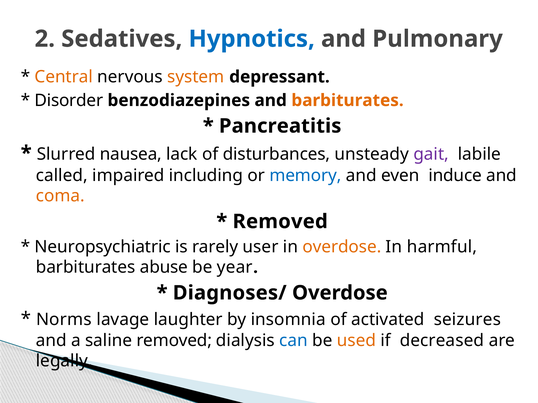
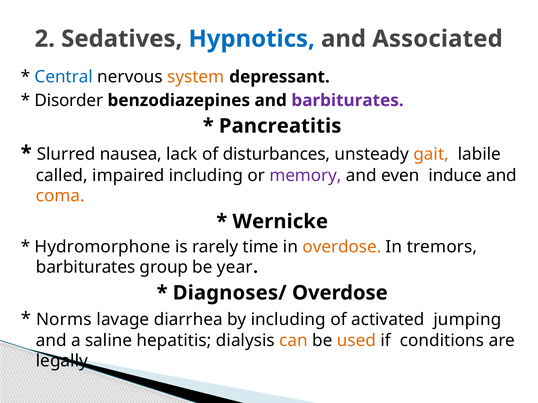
Pulmonary: Pulmonary -> Associated
Central colour: orange -> blue
barbiturates at (348, 101) colour: orange -> purple
gait colour: purple -> orange
memory colour: blue -> purple
Removed at (280, 222): Removed -> Wernicke
Neuropsychiatric: Neuropsychiatric -> Hydromorphone
user: user -> time
harmful: harmful -> tremors
abuse: abuse -> group
laughter: laughter -> diarrhea
by insomnia: insomnia -> including
seizures: seizures -> jumping
saline removed: removed -> hepatitis
can colour: blue -> orange
decreased: decreased -> conditions
